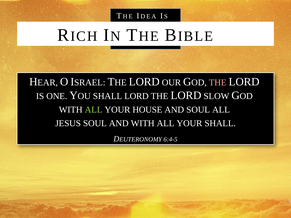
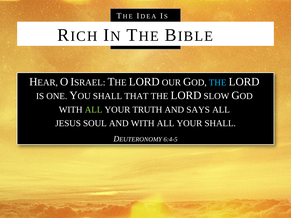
THE at (218, 83) colour: pink -> light blue
SHALL LORD: LORD -> THAT
HOUSE: HOUSE -> TRUTH
AND SOUL: SOUL -> SAYS
